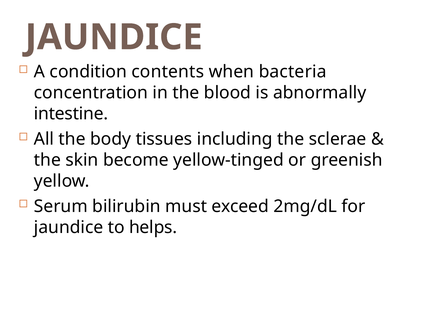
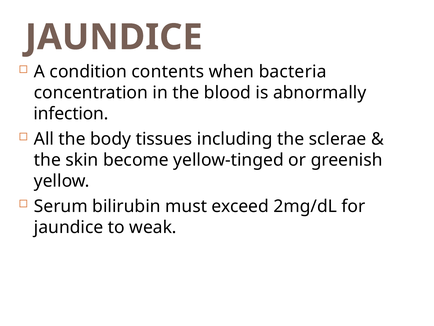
intestine: intestine -> infection
helps: helps -> weak
